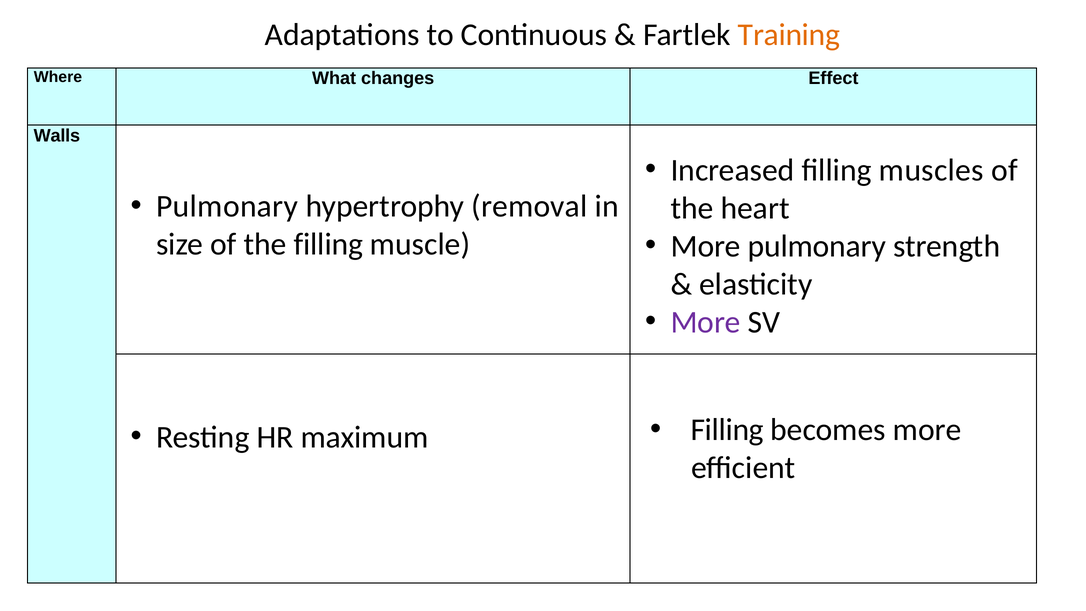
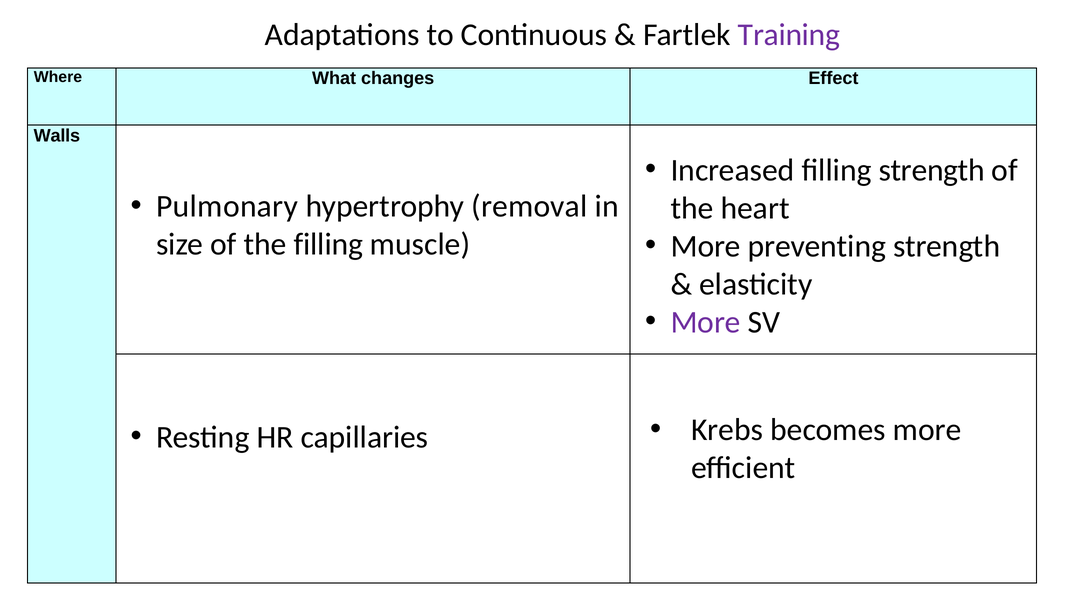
Training colour: orange -> purple
filling muscles: muscles -> strength
More pulmonary: pulmonary -> preventing
maximum: maximum -> capillaries
Filling at (727, 430): Filling -> Krebs
